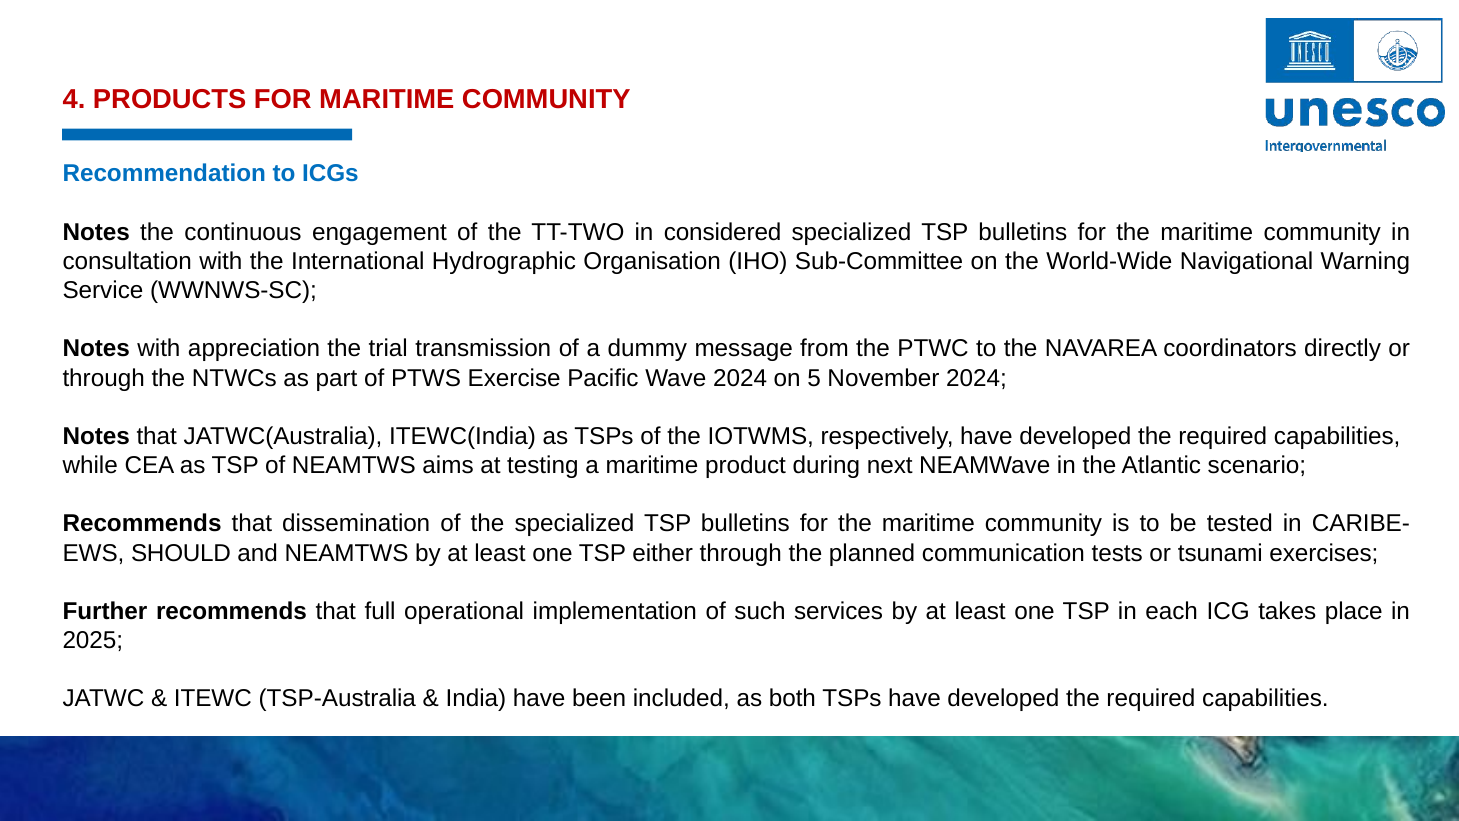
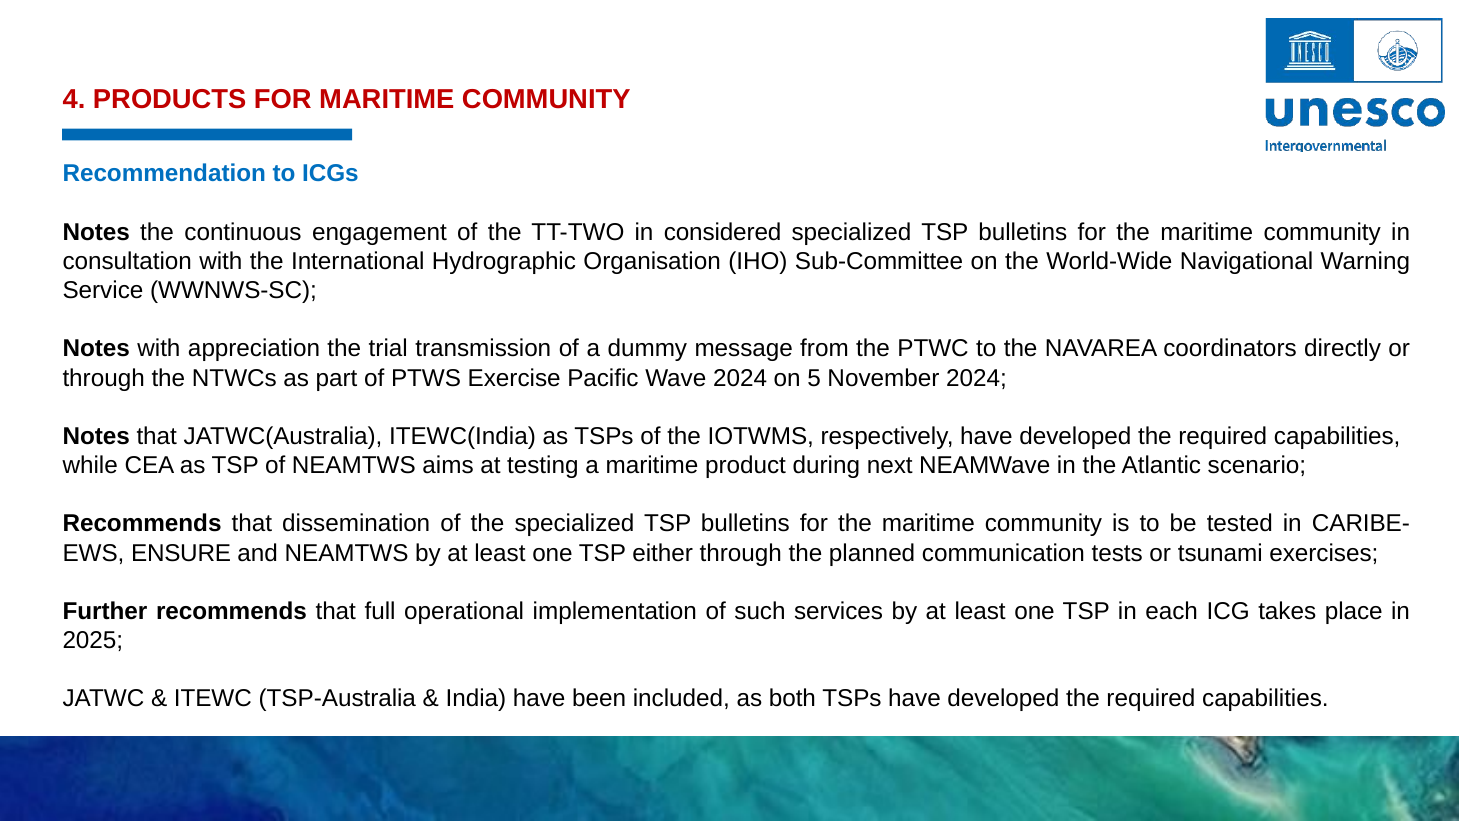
SHOULD: SHOULD -> ENSURE
